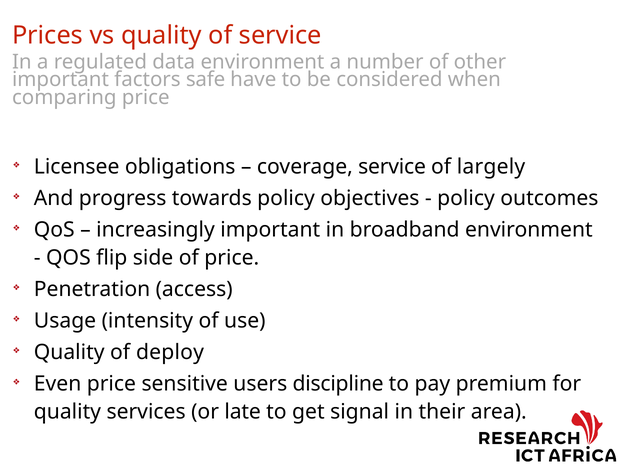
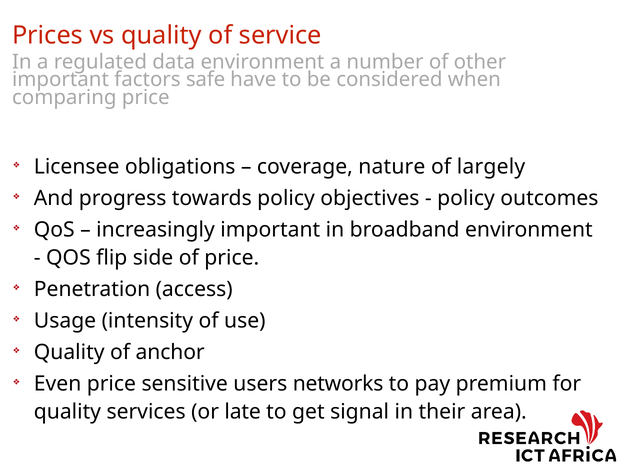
coverage service: service -> nature
deploy: deploy -> anchor
discipline: discipline -> networks
